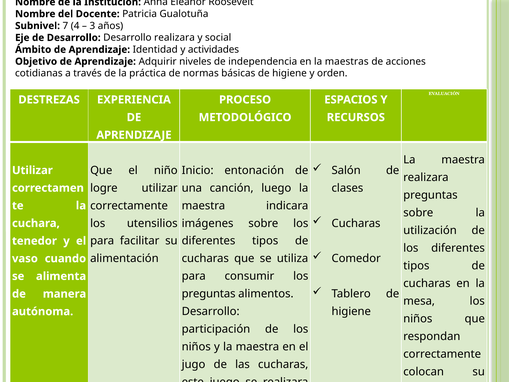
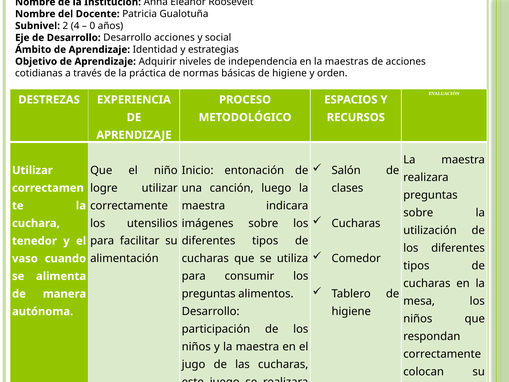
7: 7 -> 2
3: 3 -> 0
Desarrollo realizara: realizara -> acciones
actividades: actividades -> estrategias
